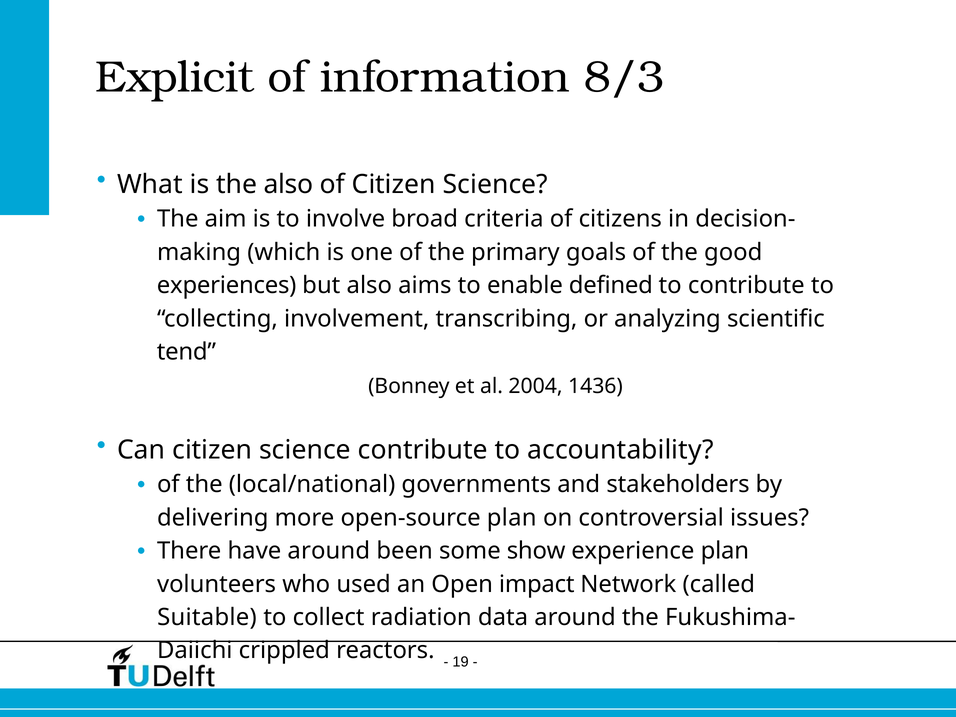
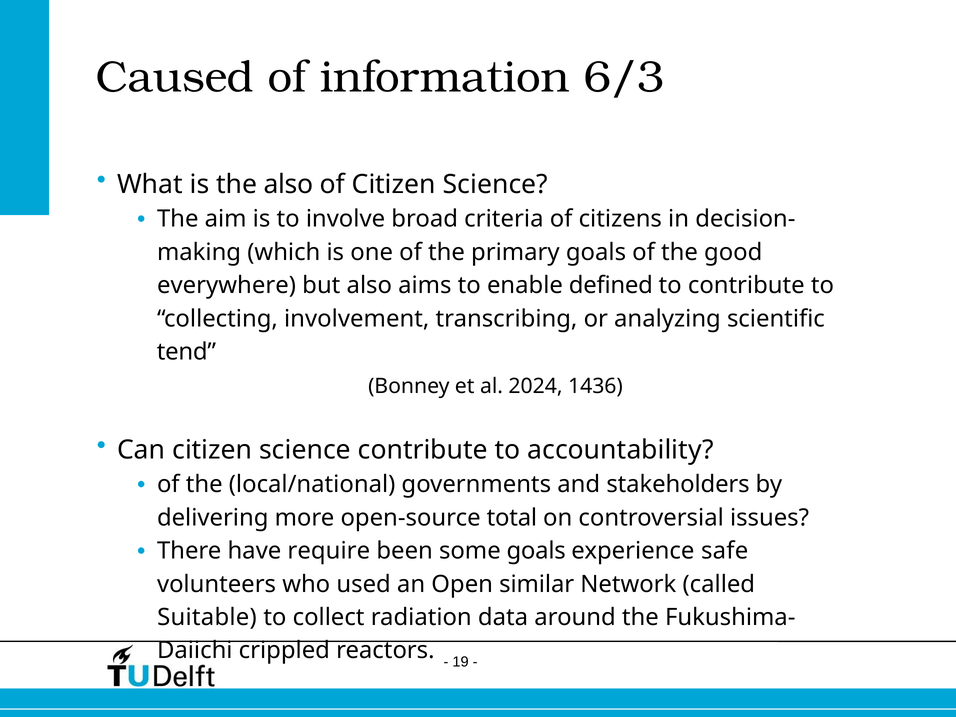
Explicit: Explicit -> Caused
8/3: 8/3 -> 6/3
experiences: experiences -> everywhere
2004: 2004 -> 2024
open-source plan: plan -> total
have around: around -> require
some show: show -> goals
experience plan: plan -> safe
impact: impact -> similar
